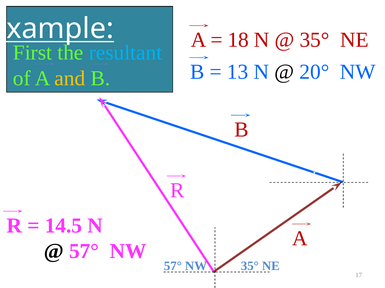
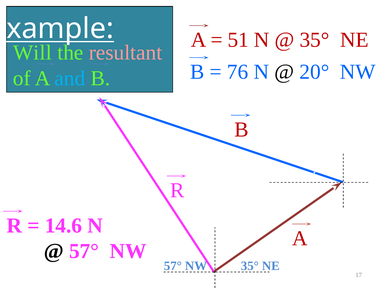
18: 18 -> 51
First: First -> Will
resultant colour: light blue -> pink
13: 13 -> 76
and colour: yellow -> light blue
14.5: 14.5 -> 14.6
